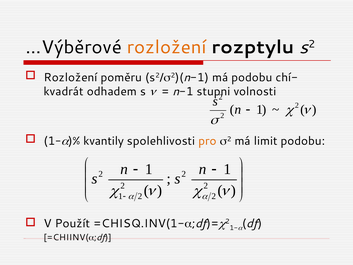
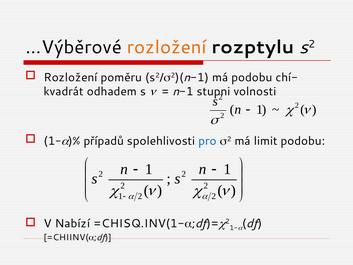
kvantily: kvantily -> případů
pro colour: orange -> blue
Použít: Použít -> Nabízí
